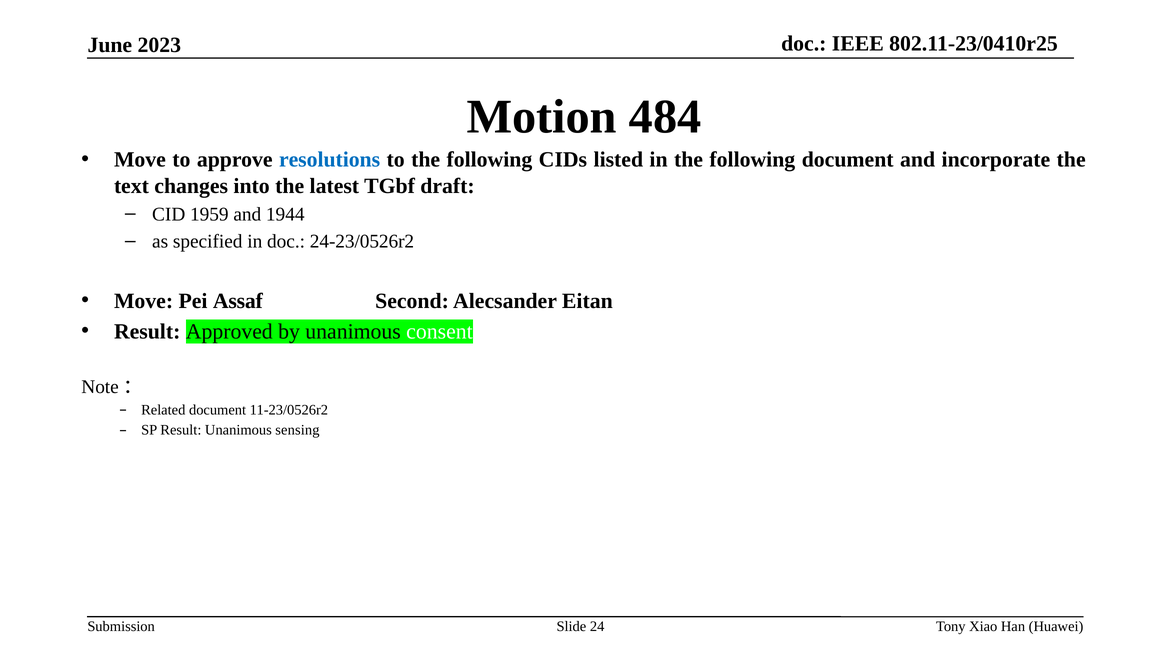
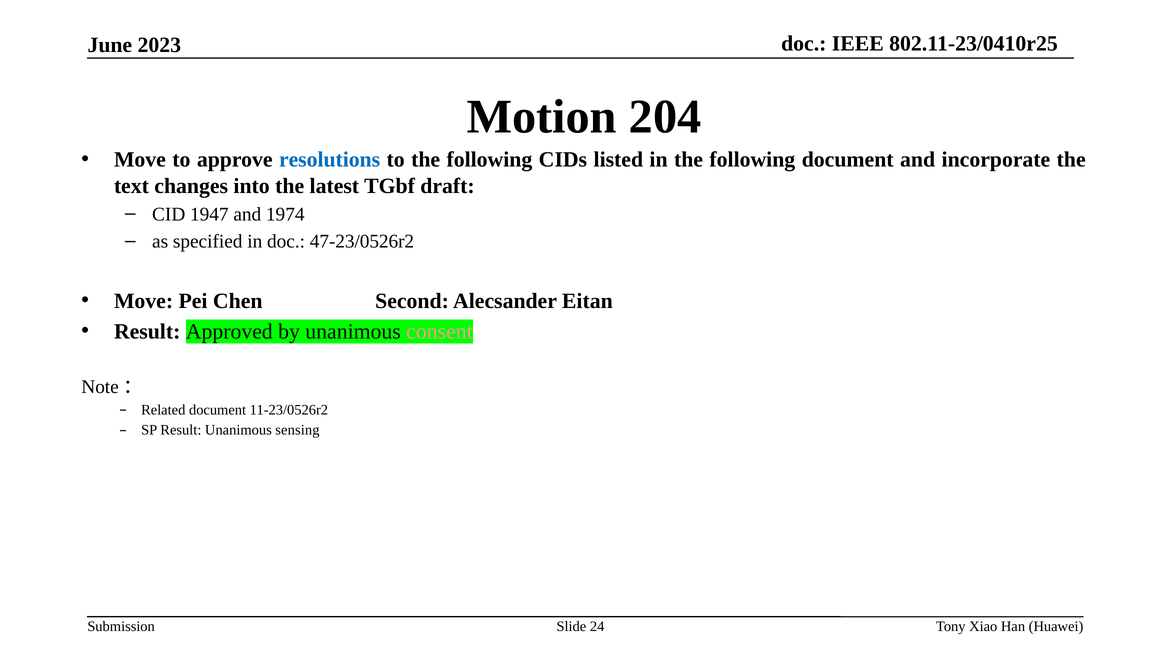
484: 484 -> 204
1959: 1959 -> 1947
1944: 1944 -> 1974
24-23/0526r2: 24-23/0526r2 -> 47-23/0526r2
Assaf: Assaf -> Chen
consent colour: white -> pink
